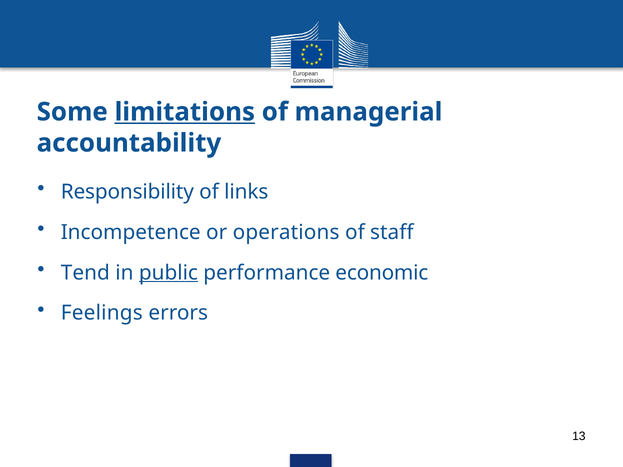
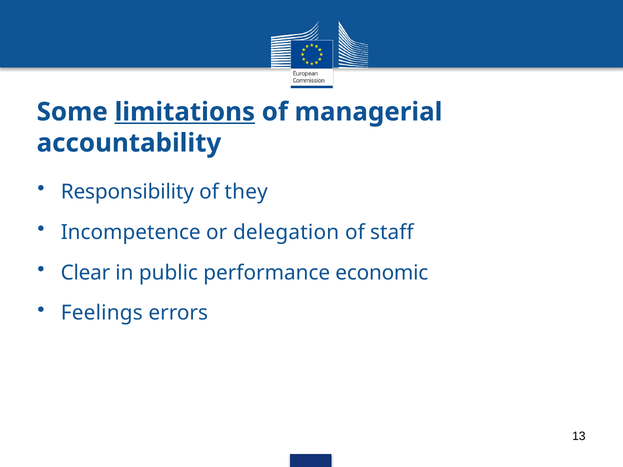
links: links -> they
operations: operations -> delegation
Tend: Tend -> Clear
public underline: present -> none
